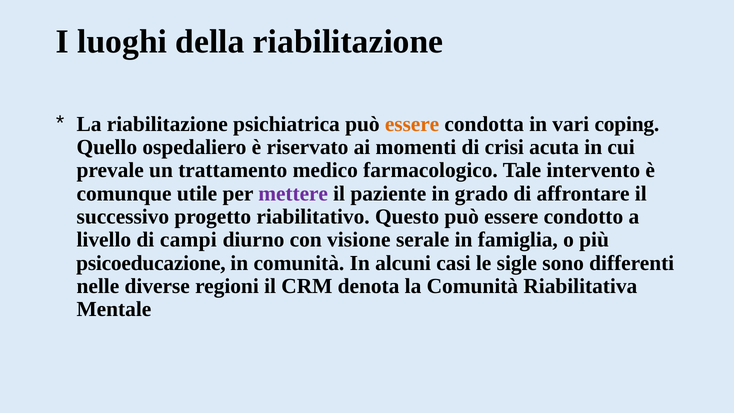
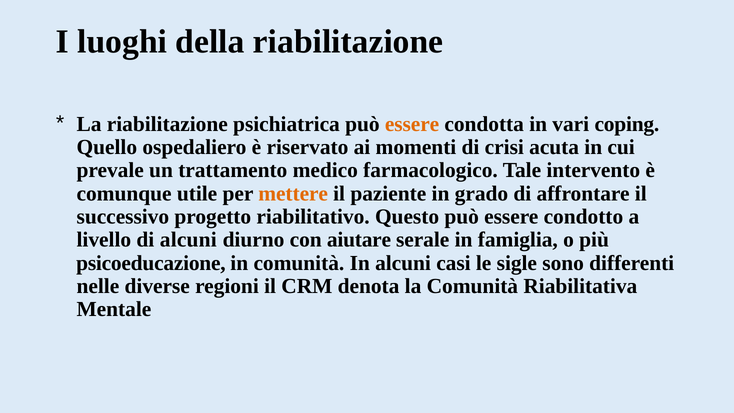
mettere colour: purple -> orange
di campi: campi -> alcuni
visione: visione -> aiutare
